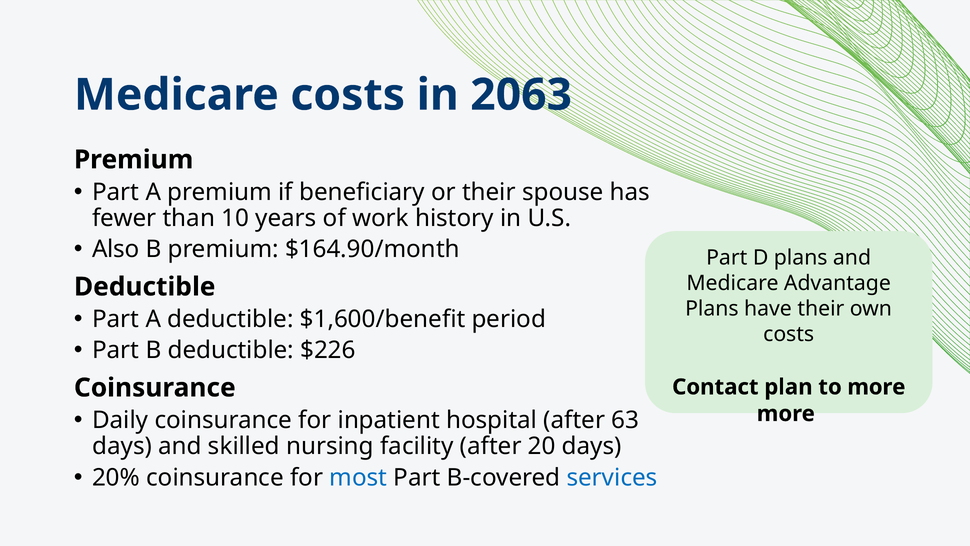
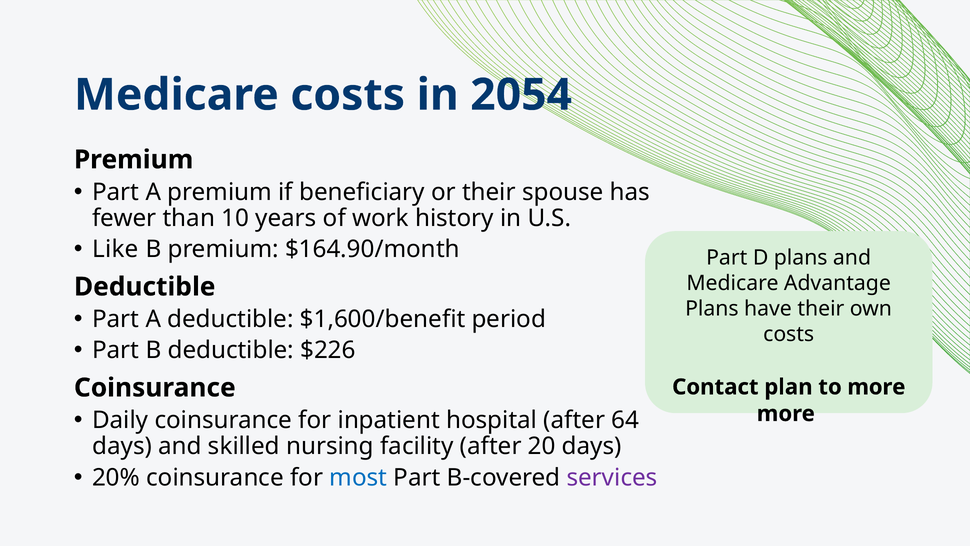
2063: 2063 -> 2054
Also: Also -> Like
63: 63 -> 64
services colour: blue -> purple
